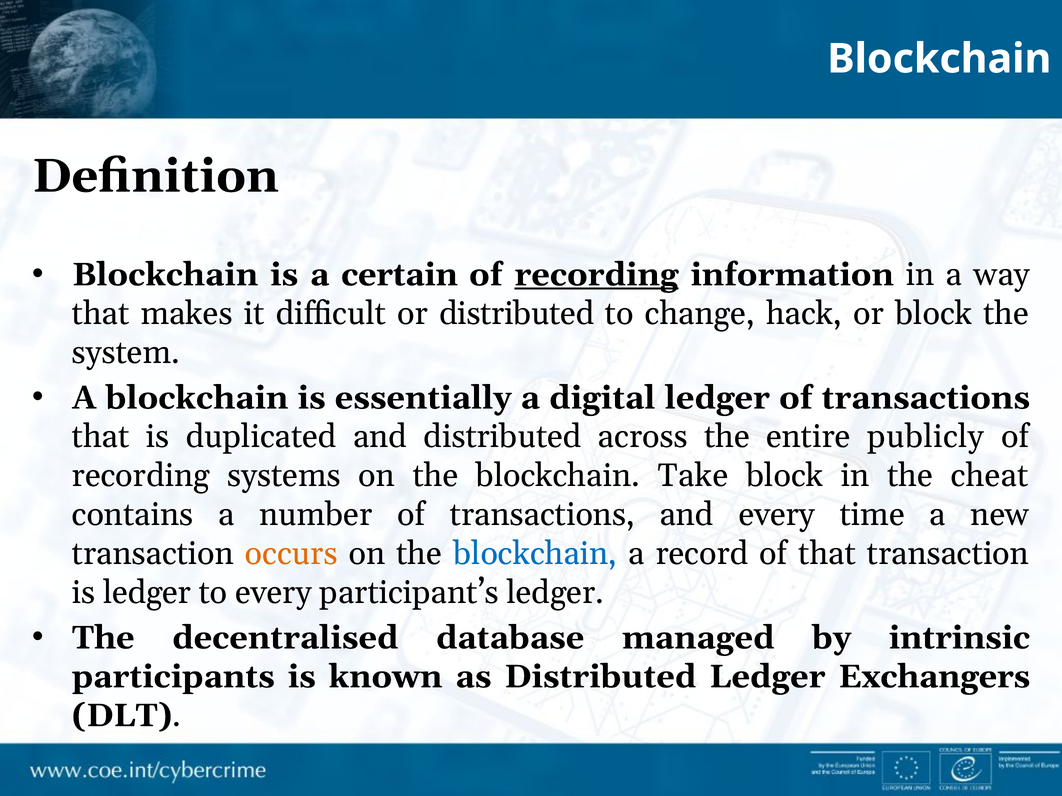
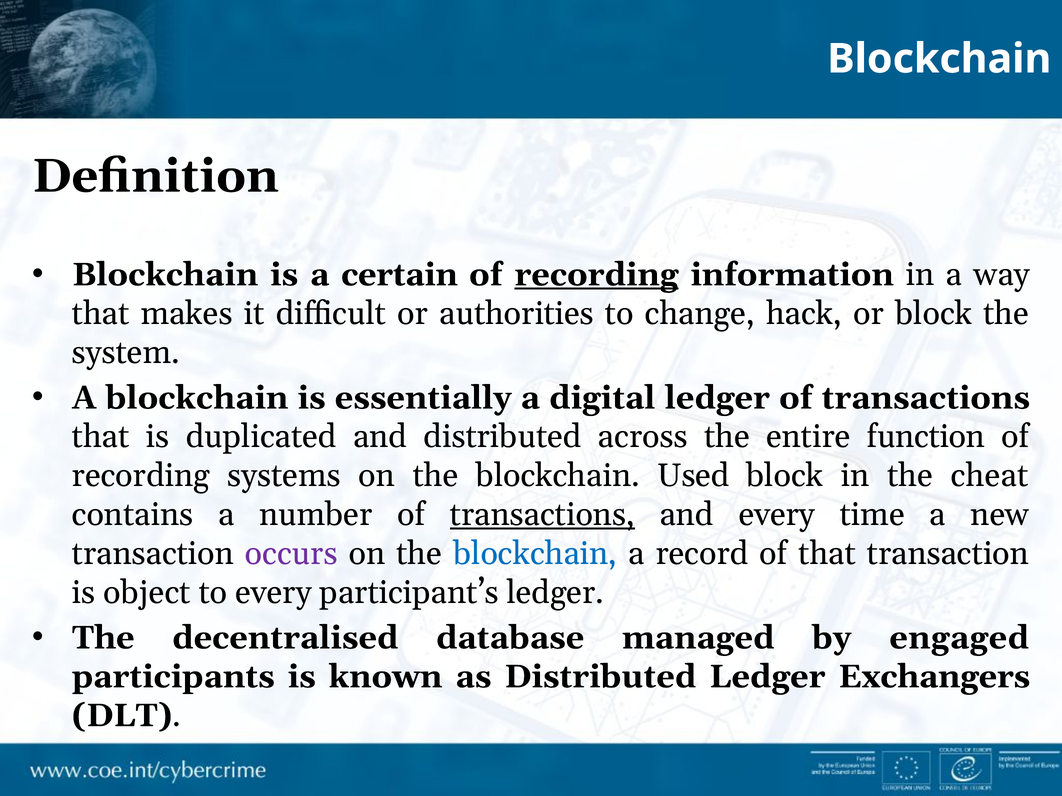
or distributed: distributed -> authorities
publicly: publicly -> function
Take: Take -> Used
transactions at (542, 515) underline: none -> present
occurs colour: orange -> purple
is ledger: ledger -> object
intrinsic: intrinsic -> engaged
